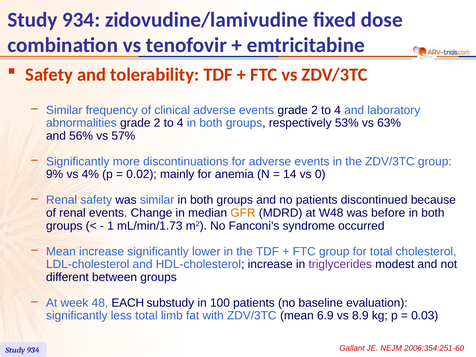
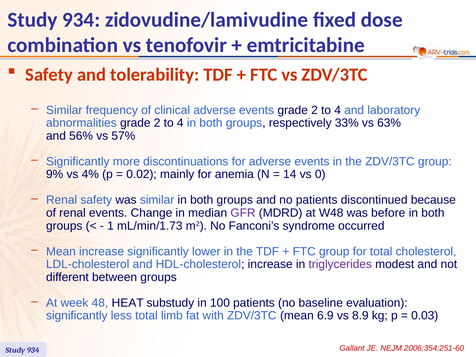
53%: 53% -> 33%
GFR colour: orange -> purple
EACH: EACH -> HEAT
